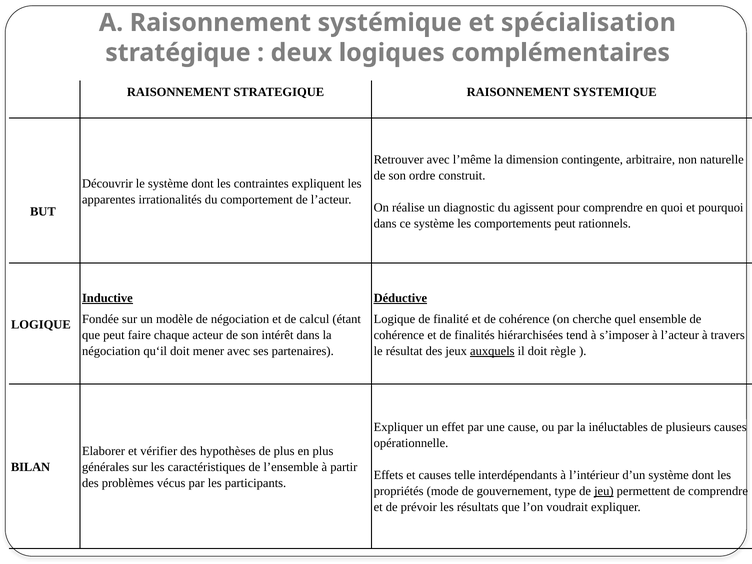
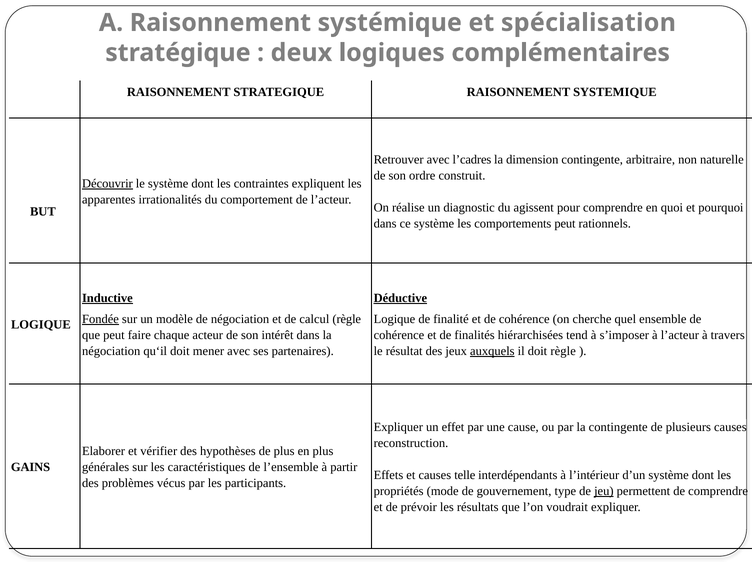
l’même: l’même -> l’cadres
Découvrir underline: none -> present
Fondée underline: none -> present
calcul étant: étant -> règle
la inéluctables: inéluctables -> contingente
opérationnelle: opérationnelle -> reconstruction
BILAN: BILAN -> GAINS
